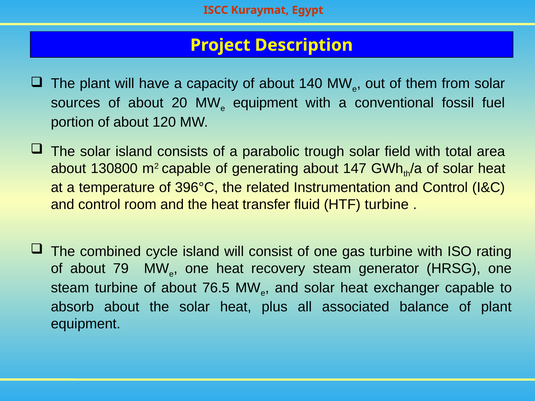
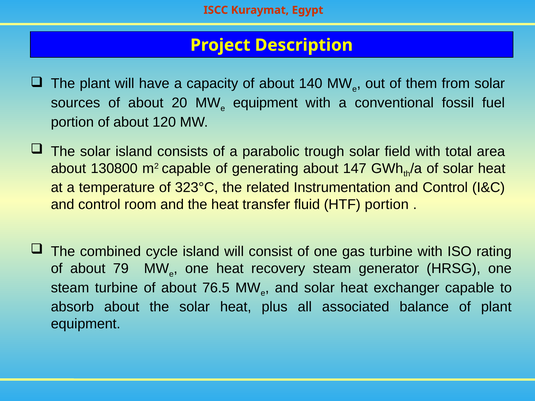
396°C: 396°C -> 323°C
HTF turbine: turbine -> portion
